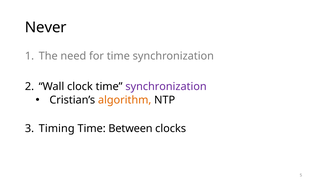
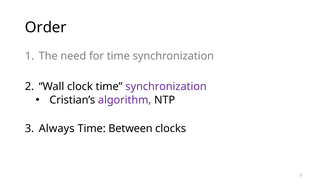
Never: Never -> Order
algorithm colour: orange -> purple
Timing: Timing -> Always
